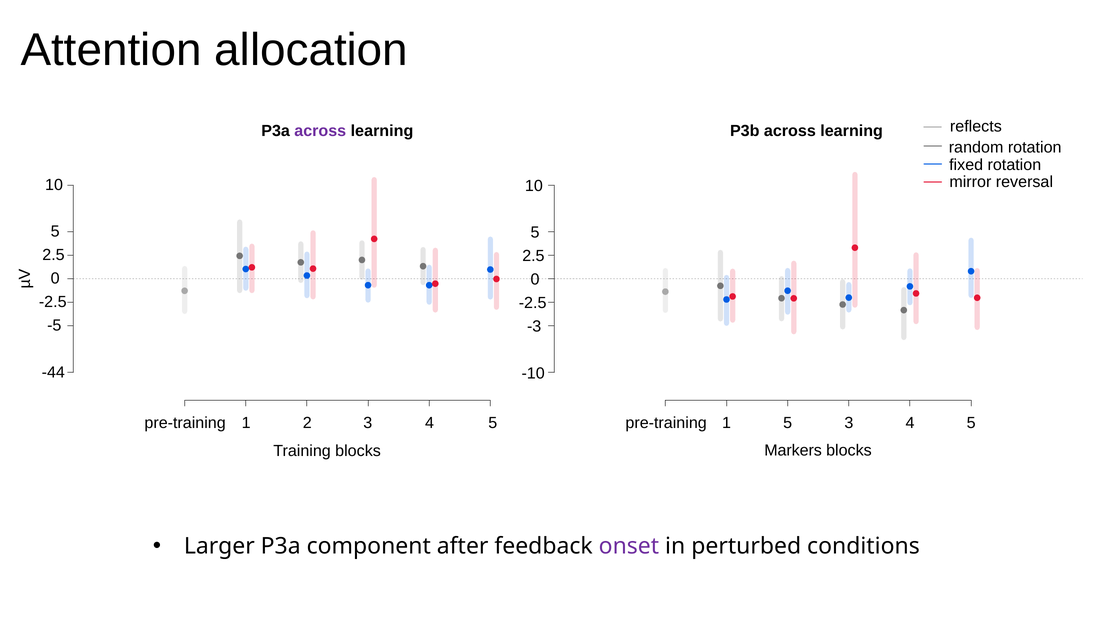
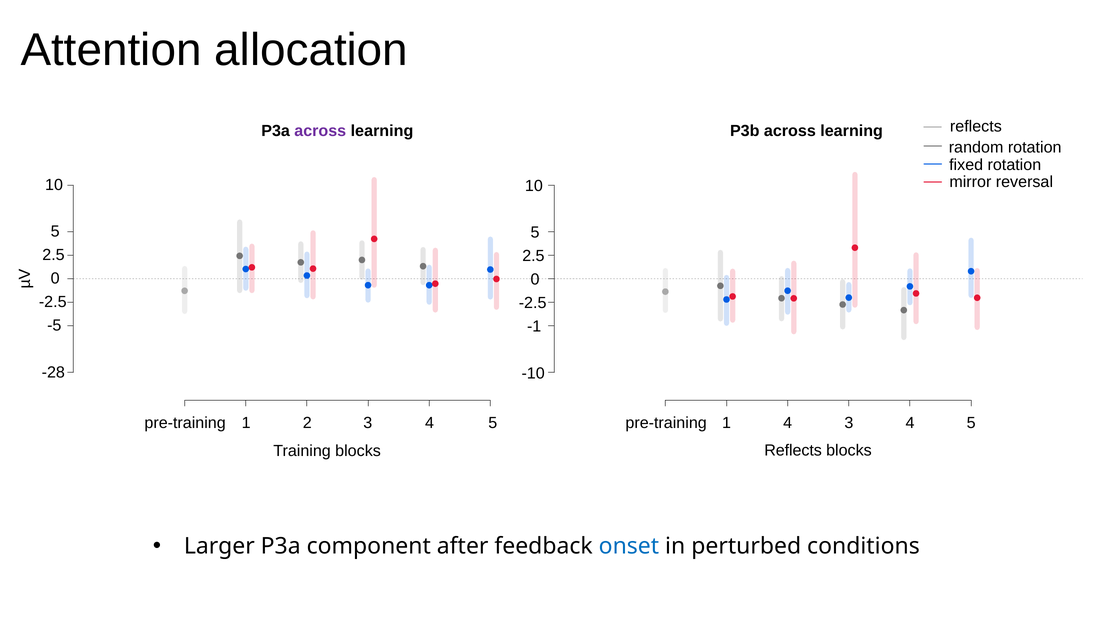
-3: -3 -> -1
-44: -44 -> -28
1 5: 5 -> 4
Markers at (793, 451): Markers -> Reflects
onset colour: purple -> blue
